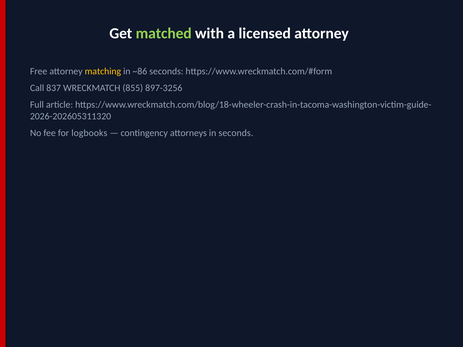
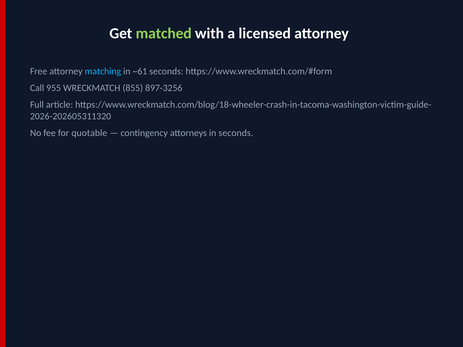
matching colour: yellow -> light blue
~86: ~86 -> ~61
837: 837 -> 955
logbooks: logbooks -> quotable
